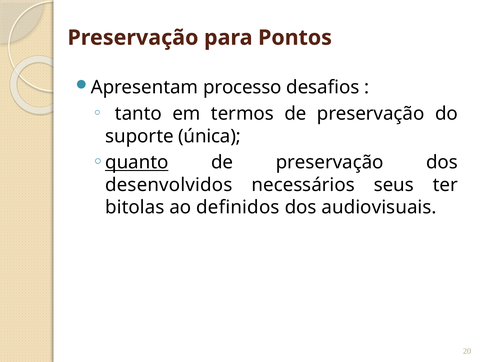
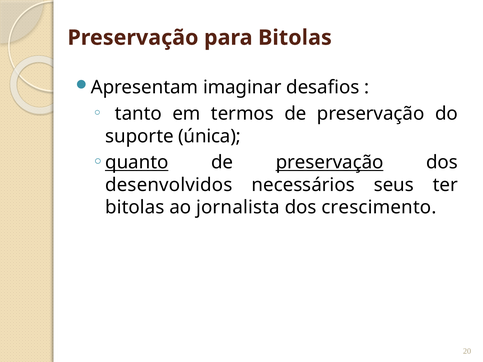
para Pontos: Pontos -> Bitolas
processo: processo -> imaginar
preservação at (330, 162) underline: none -> present
definidos: definidos -> jornalista
audiovisuais: audiovisuais -> crescimento
